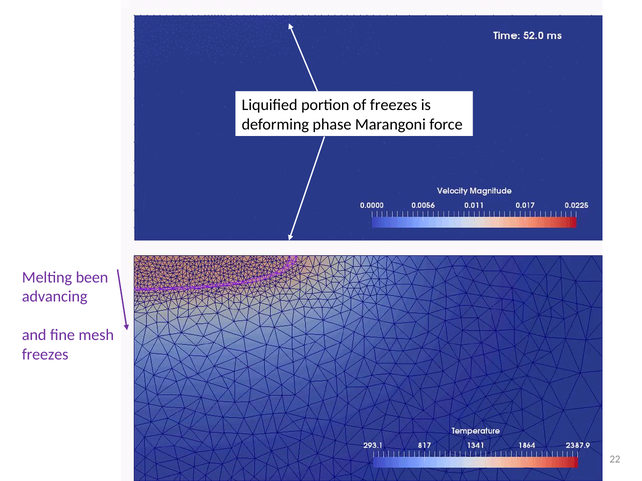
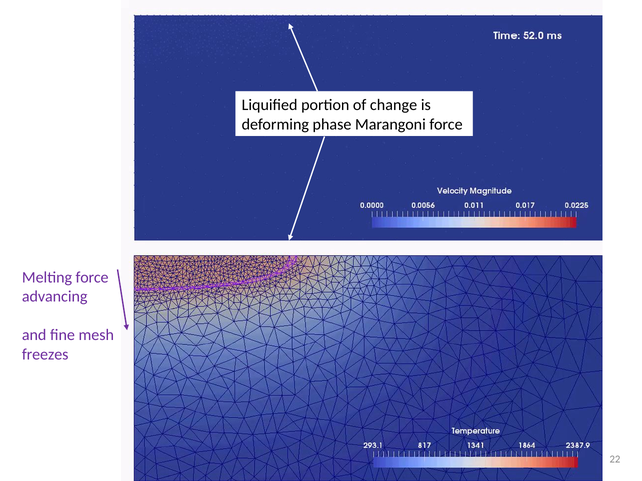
of freezes: freezes -> change
Melting been: been -> force
